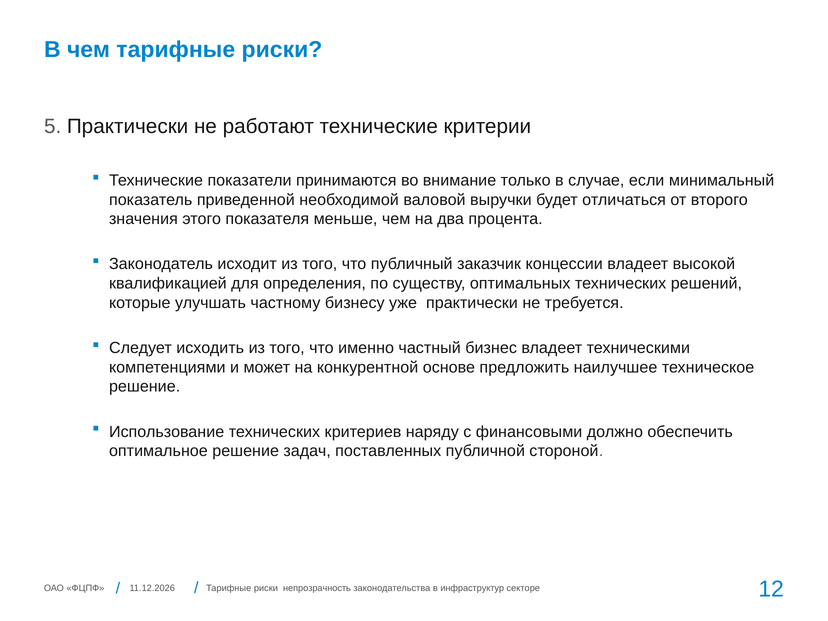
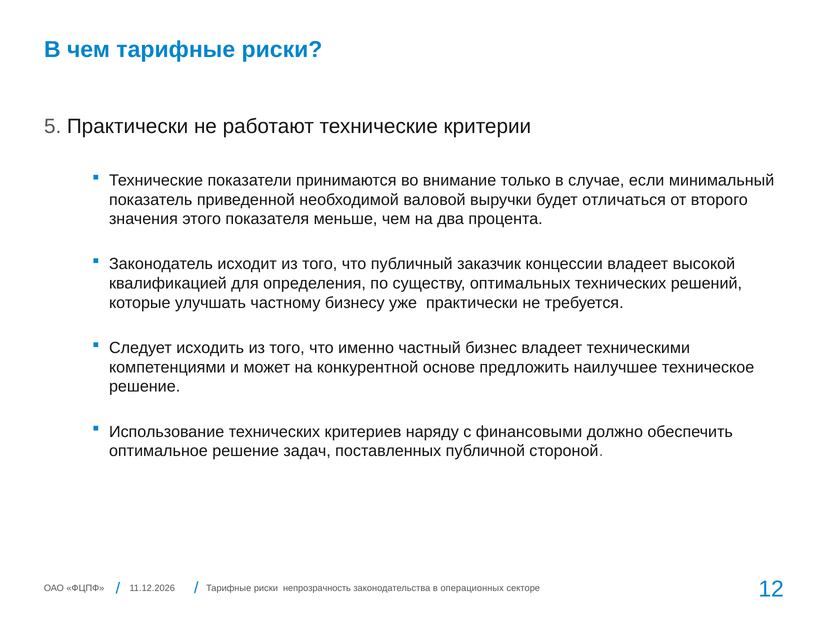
инфраструктур: инфраструктур -> операционных
